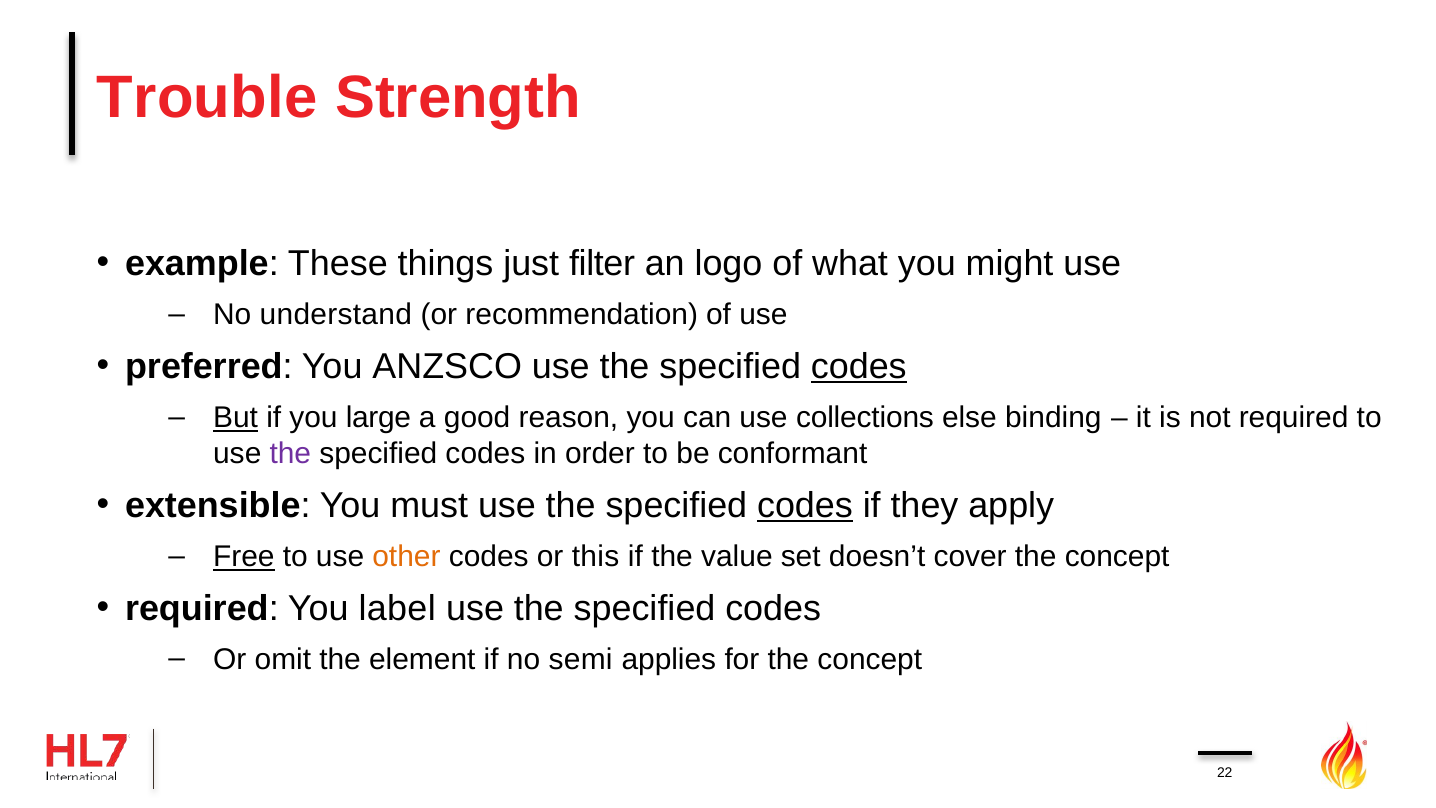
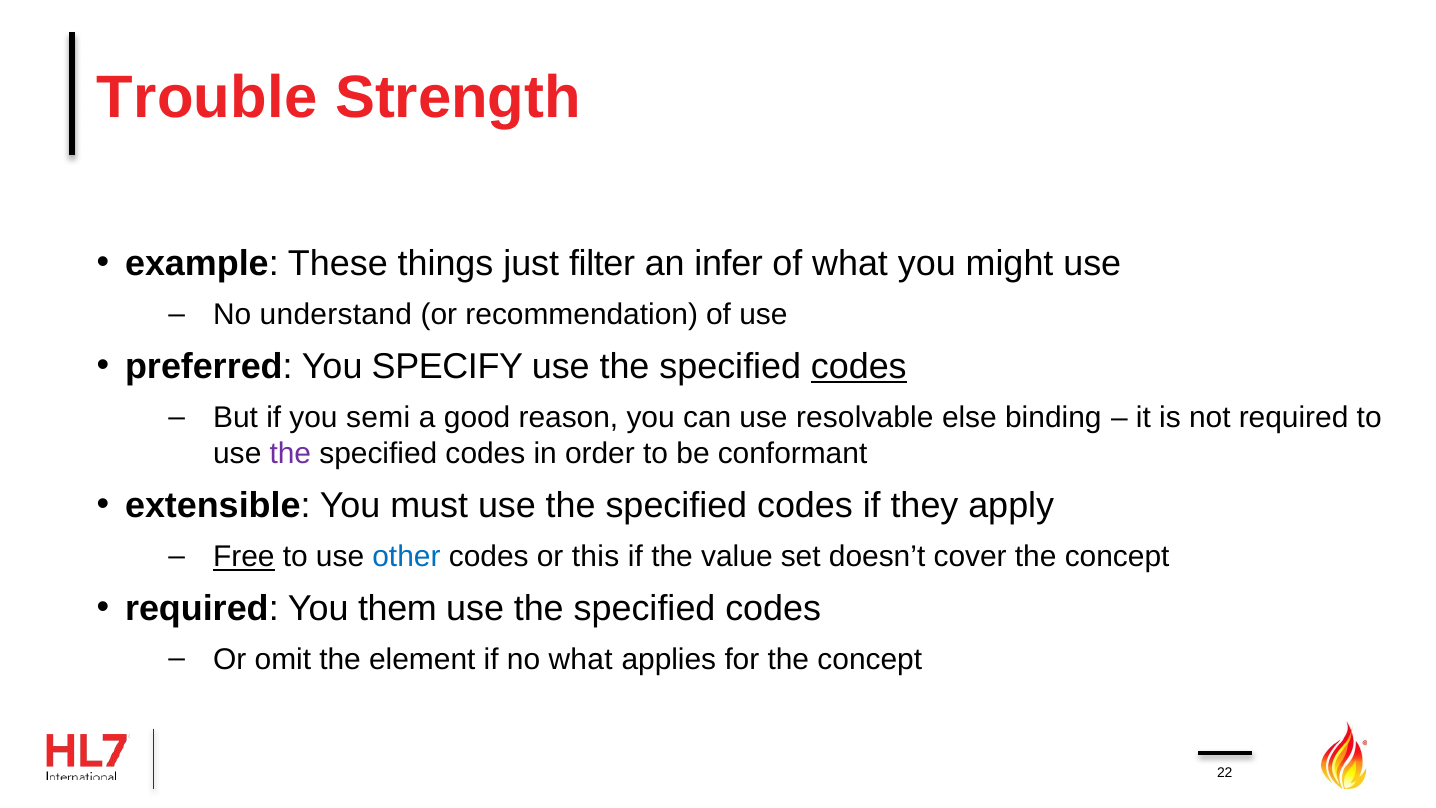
logo: logo -> infer
ANZSCO: ANZSCO -> SPECIFY
But underline: present -> none
large: large -> semi
collections: collections -> resolvable
codes at (805, 506) underline: present -> none
other colour: orange -> blue
label: label -> them
no semi: semi -> what
